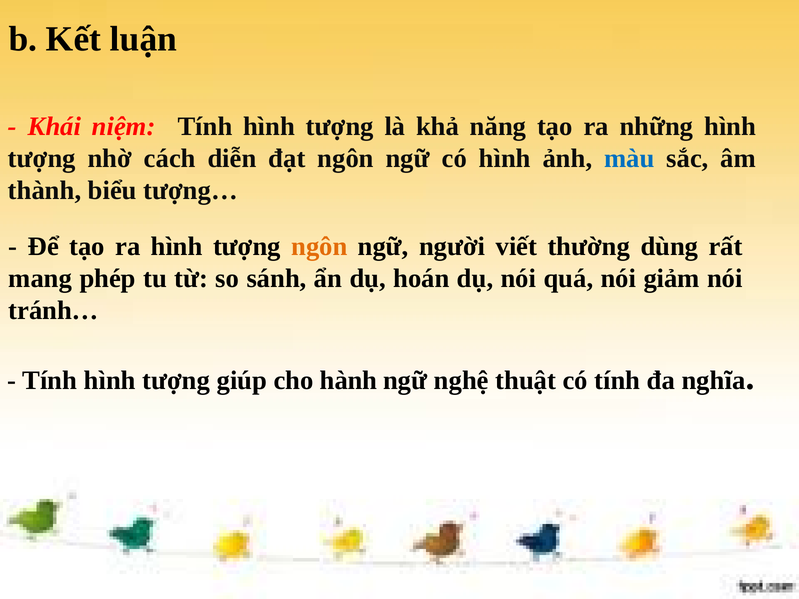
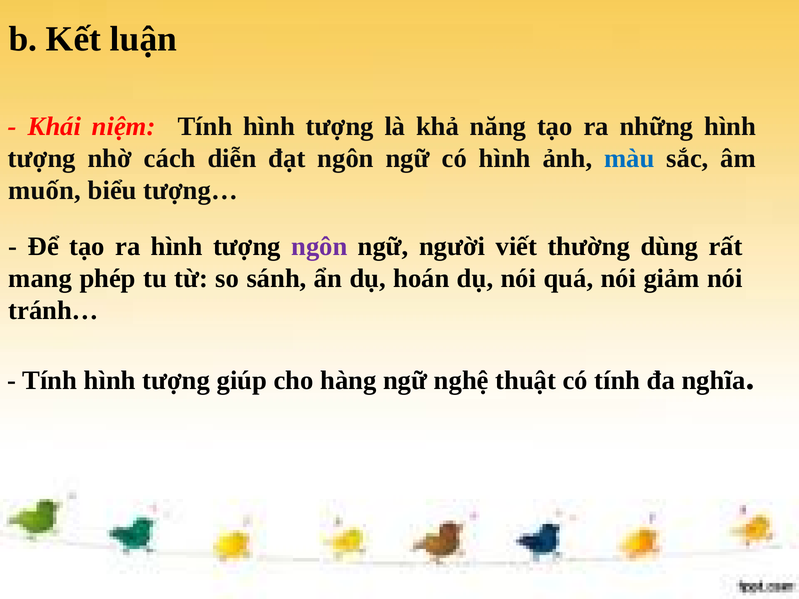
thành: thành -> muốn
ngôn at (319, 247) colour: orange -> purple
hành: hành -> hàng
